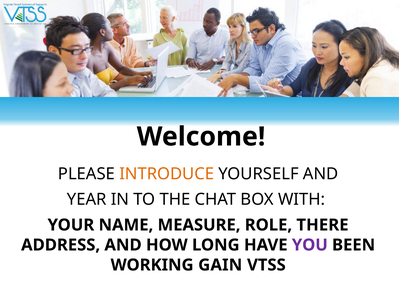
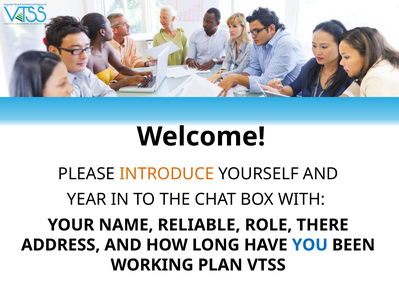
MEASURE: MEASURE -> RELIABLE
YOU colour: purple -> blue
GAIN: GAIN -> PLAN
